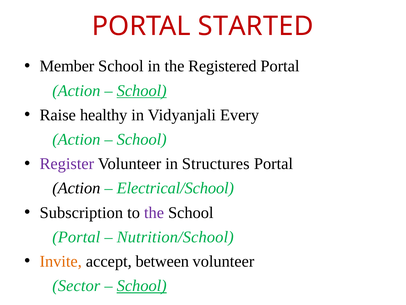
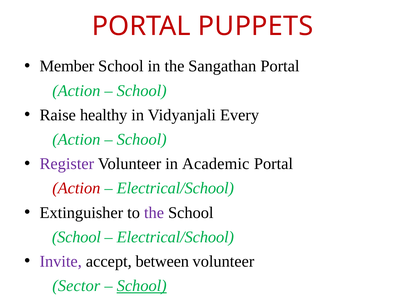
STARTED: STARTED -> PUPPETS
Registered: Registered -> Sangathan
School at (142, 90) underline: present -> none
Structures: Structures -> Academic
Action at (76, 188) colour: black -> red
Subscription: Subscription -> Extinguisher
Portal at (76, 237): Portal -> School
Nutrition/School at (175, 237): Nutrition/School -> Electrical/School
Invite colour: orange -> purple
